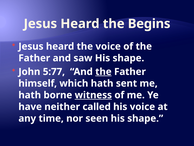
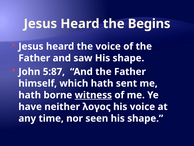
5:77: 5:77 -> 5:87
the at (103, 71) underline: present -> none
called: called -> λογος
